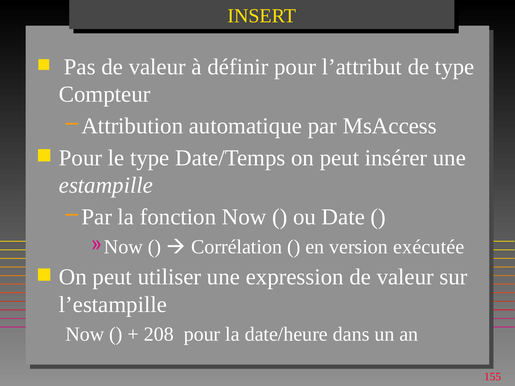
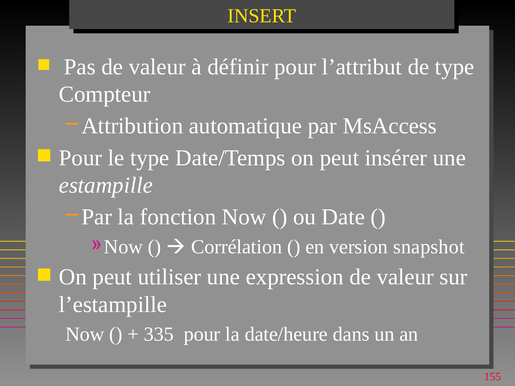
exécutée: exécutée -> snapshot
208: 208 -> 335
